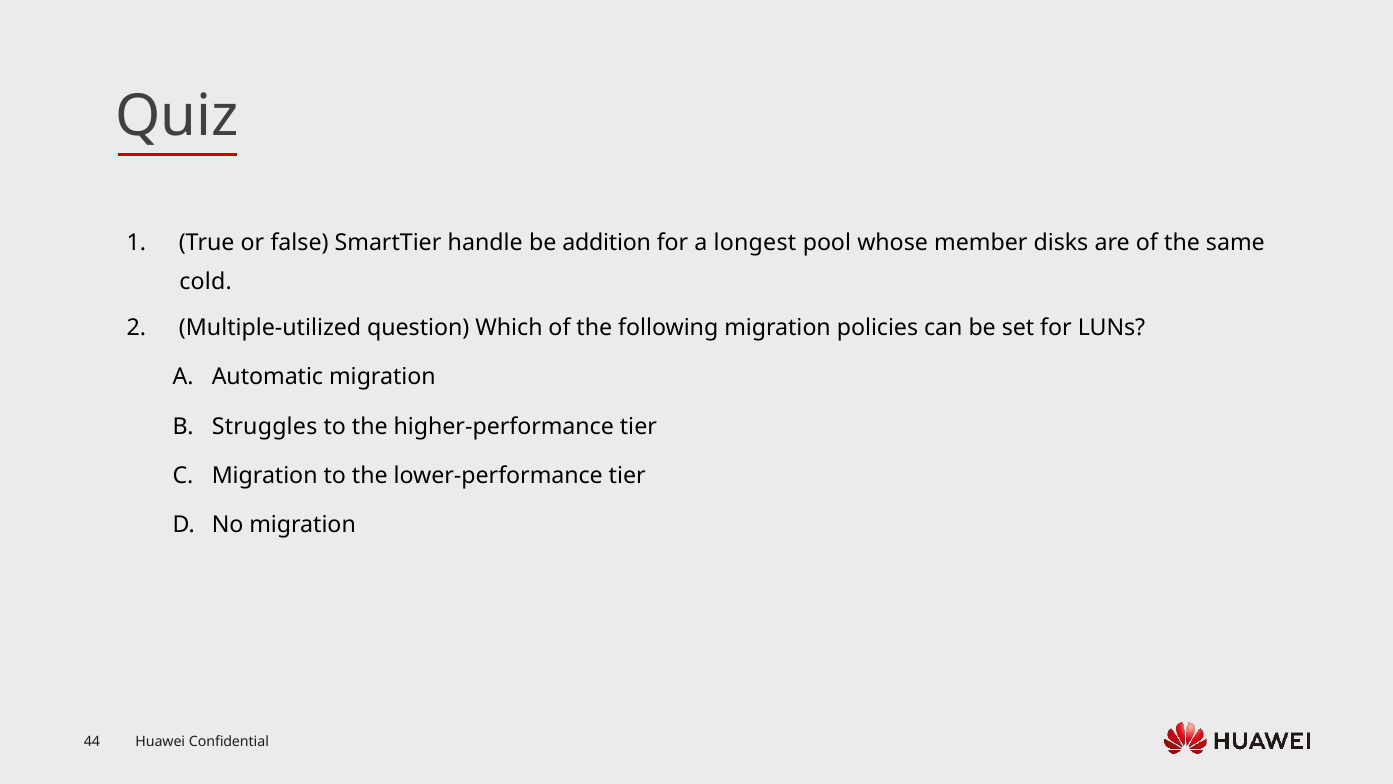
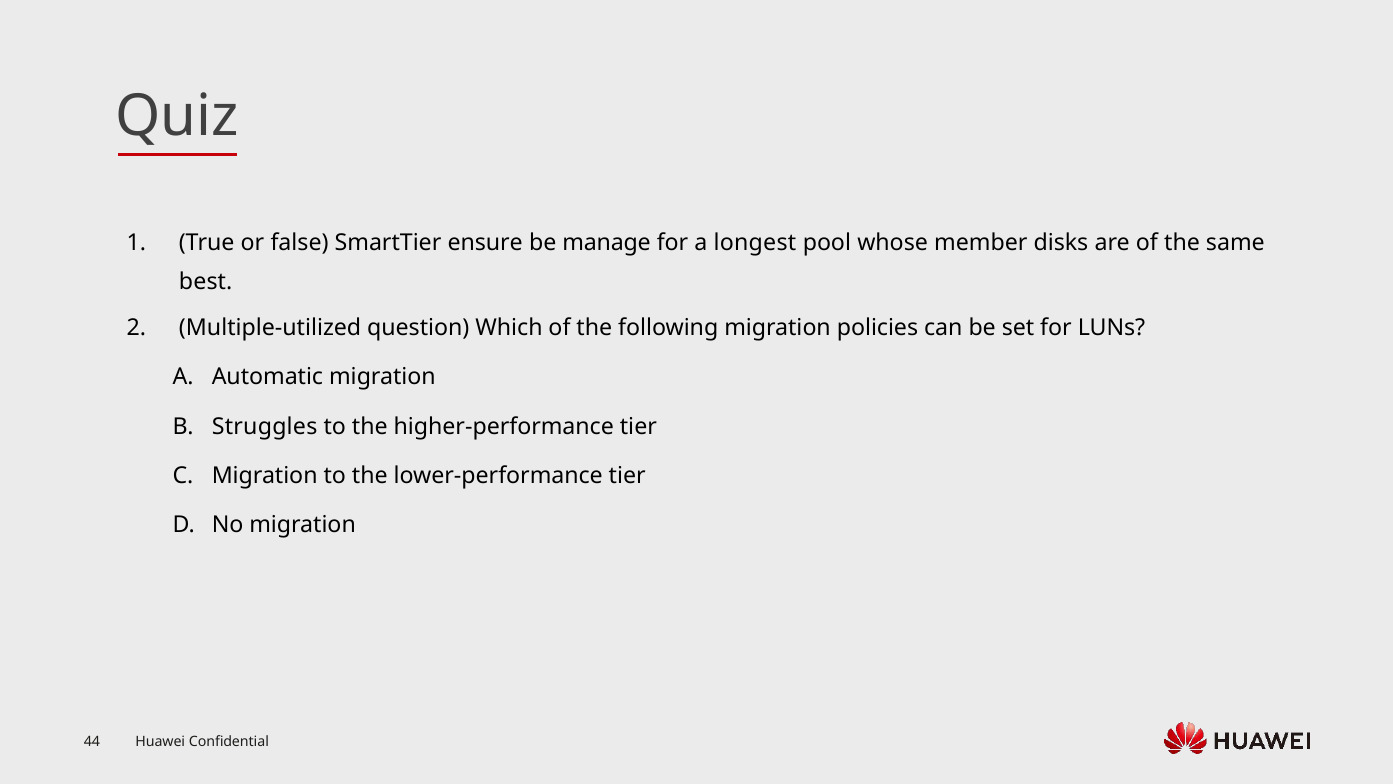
handle: handle -> ensure
addition: addition -> manage
cold: cold -> best
